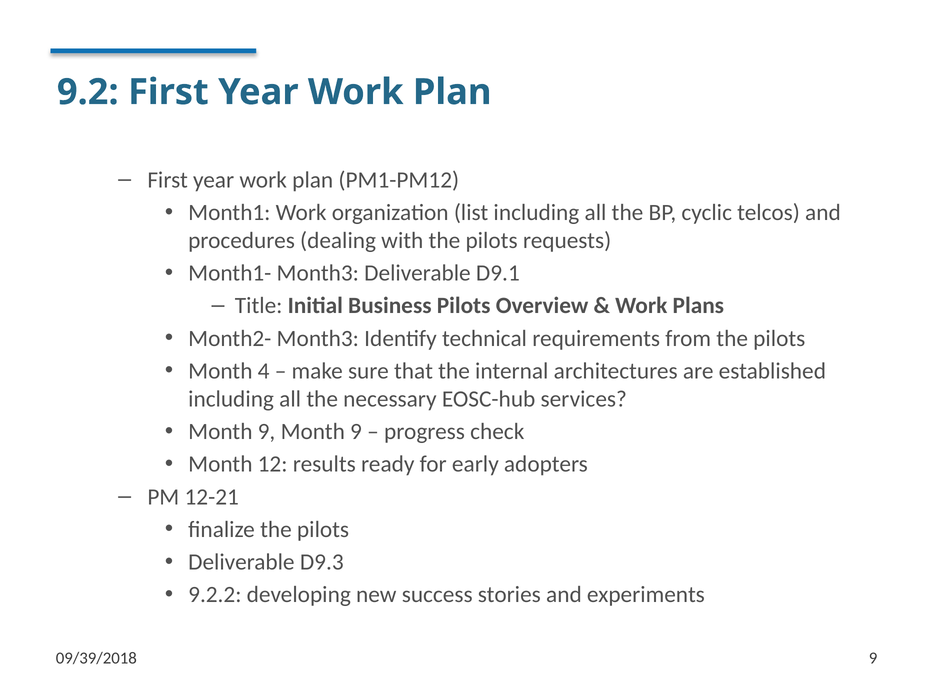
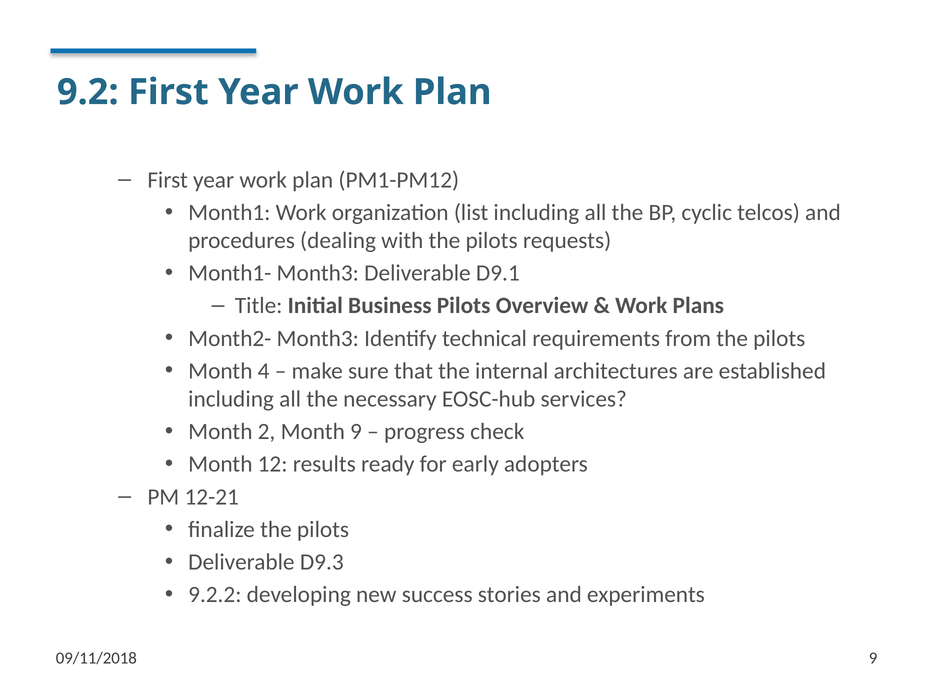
9 at (266, 432): 9 -> 2
09/39/2018: 09/39/2018 -> 09/11/2018
